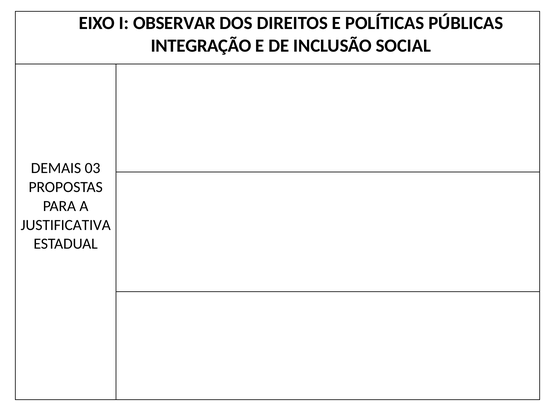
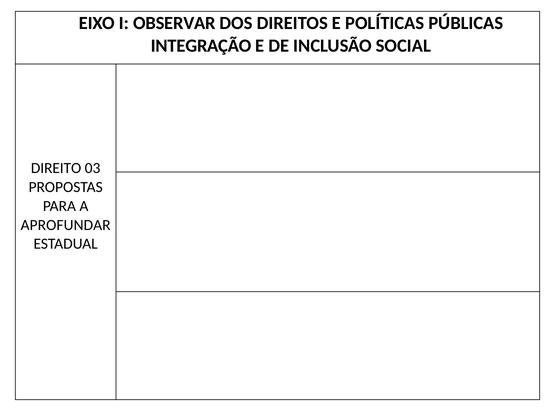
DEMAIS: DEMAIS -> DIREITO
JUSTIFICATIVA: JUSTIFICATIVA -> APROFUNDAR
